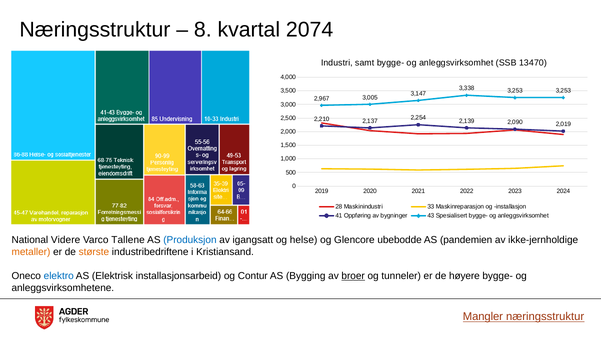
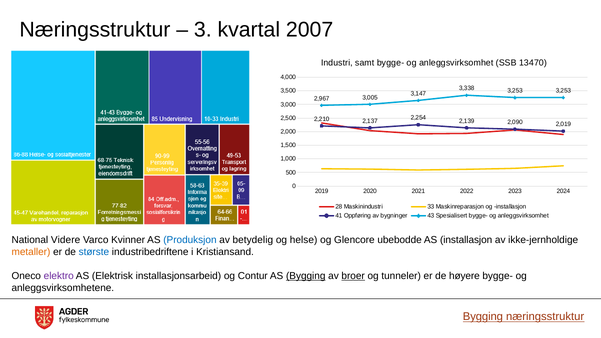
8: 8 -> 3
2074: 2074 -> 2007
Tallene: Tallene -> Kvinner
igangsatt: igangsatt -> betydelig
AS pandemien: pandemien -> installasjon
største colour: orange -> blue
elektro colour: blue -> purple
Bygging at (306, 276) underline: none -> present
Mangler at (483, 317): Mangler -> Bygging
